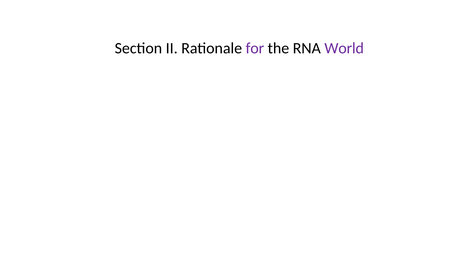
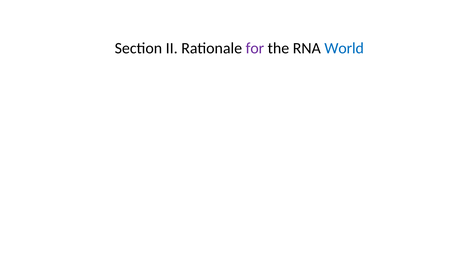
World colour: purple -> blue
